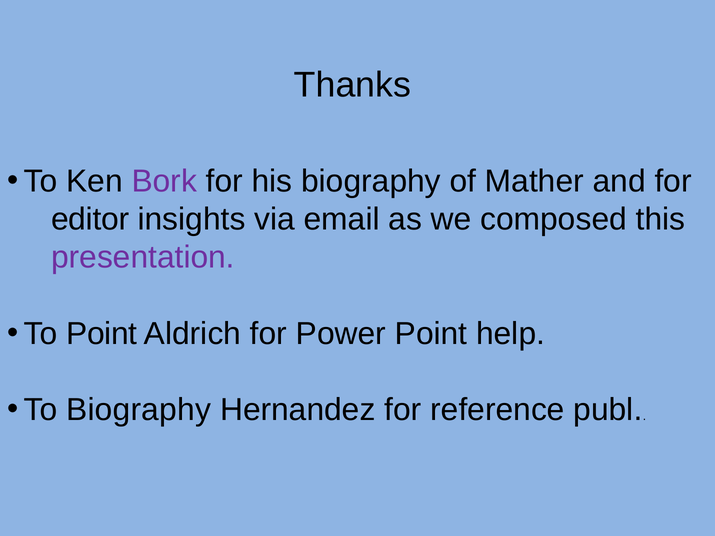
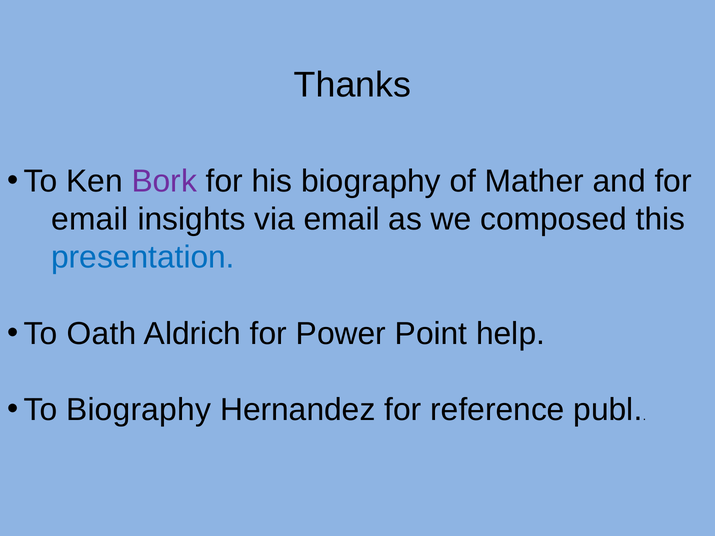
editor at (90, 219): editor -> email
presentation colour: purple -> blue
To Point: Point -> Oath
